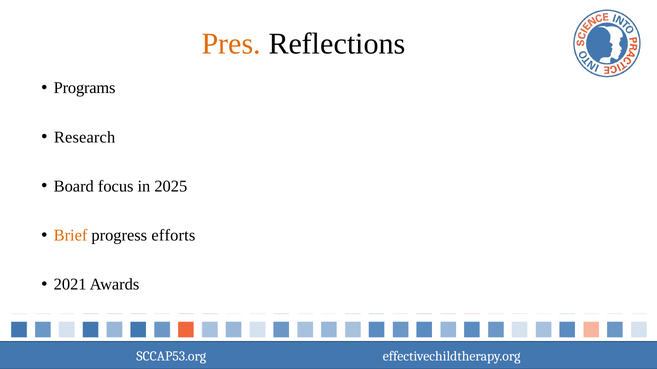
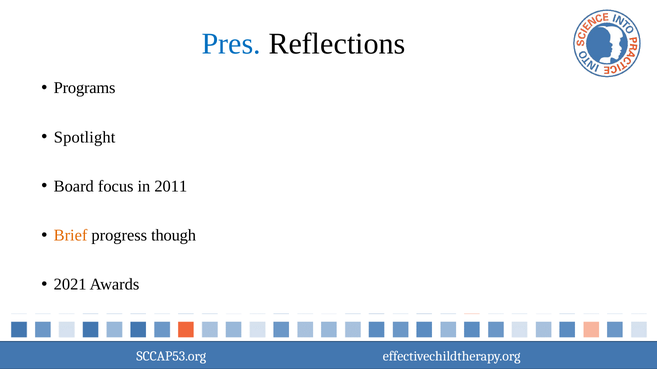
Pres colour: orange -> blue
Research: Research -> Spotlight
2025: 2025 -> 2011
efforts: efforts -> though
